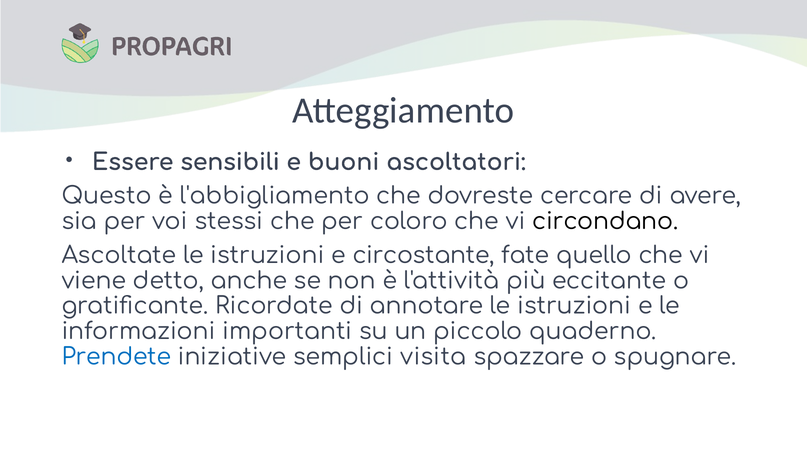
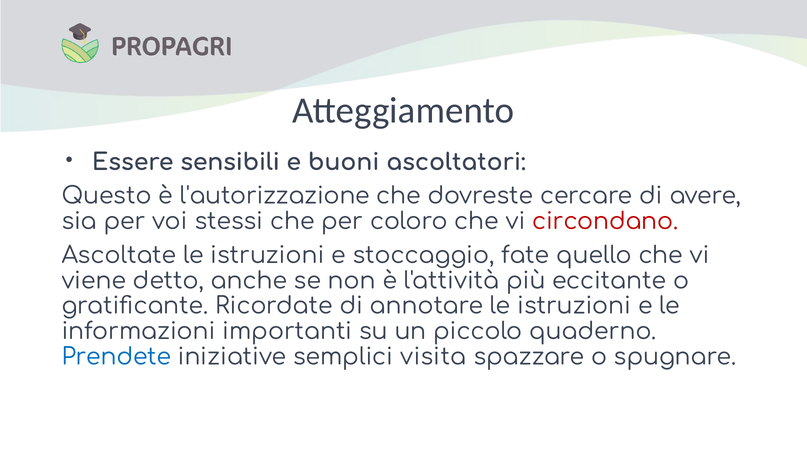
l'abbigliamento: l'abbigliamento -> l'autorizzazione
circondano colour: black -> red
circostante: circostante -> stoccaggio
